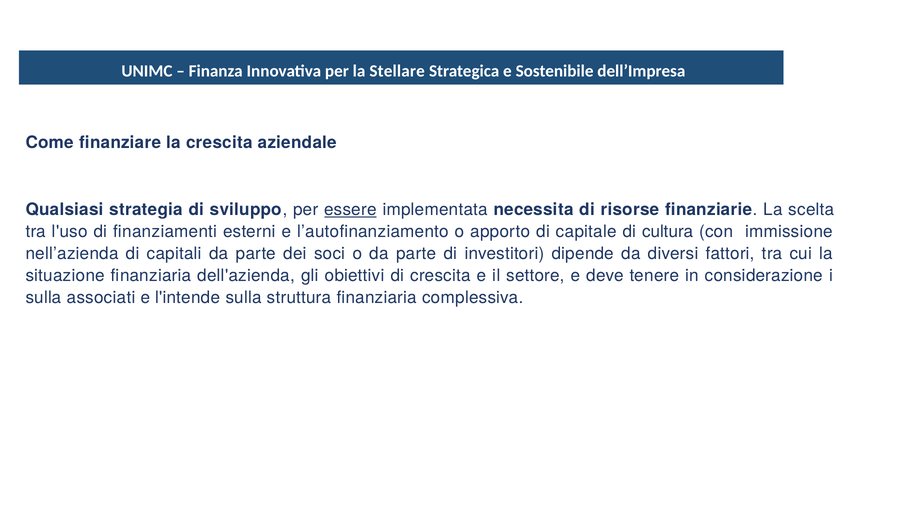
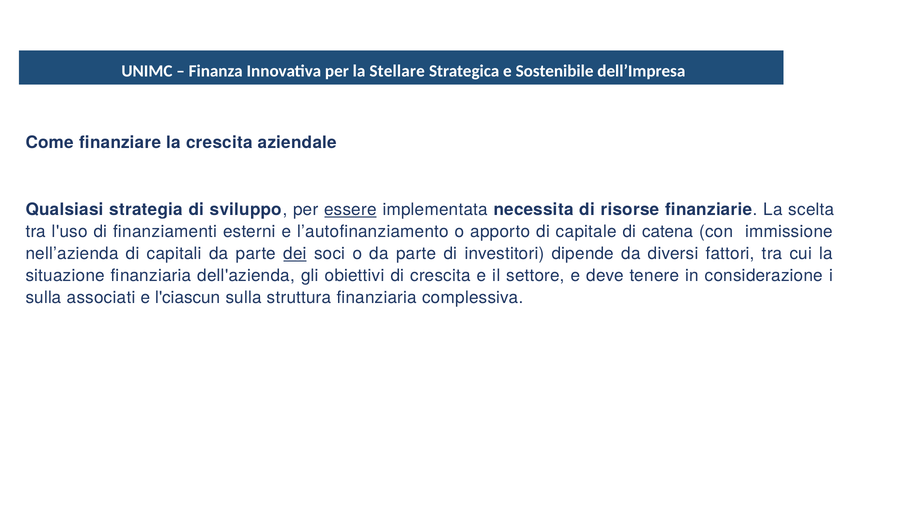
cultura: cultura -> catena
dei underline: none -> present
l'intende: l'intende -> l'ciascun
